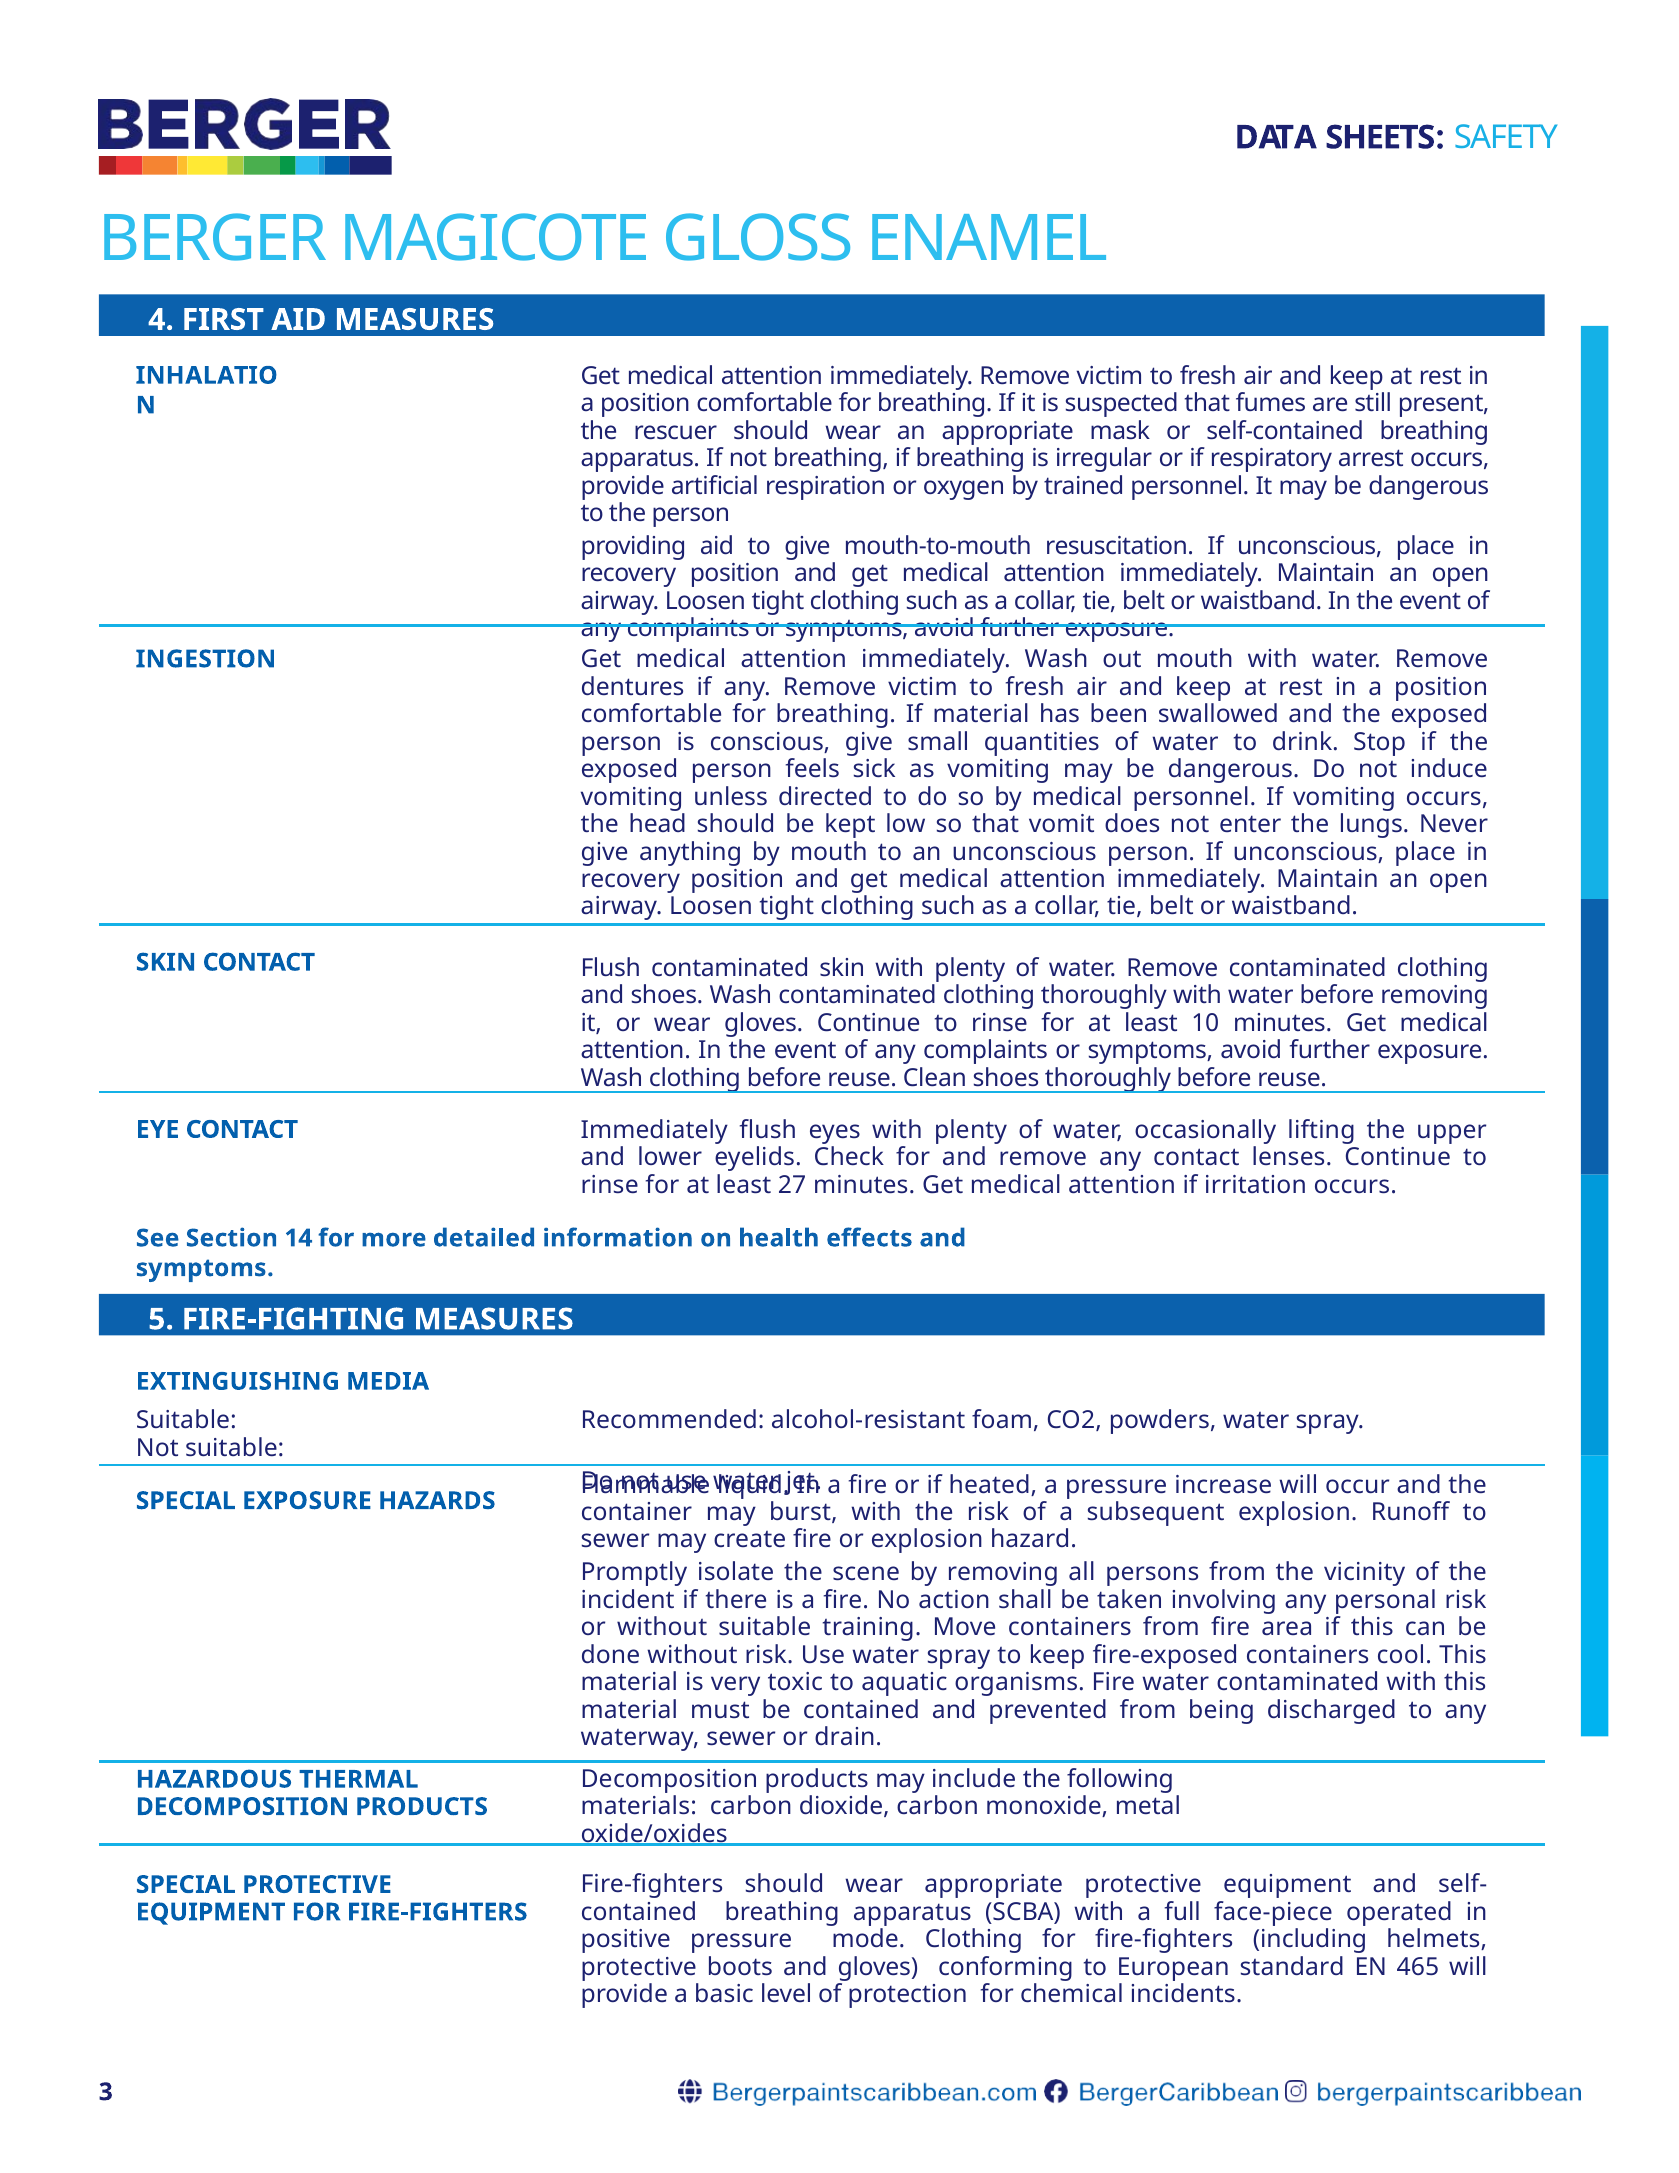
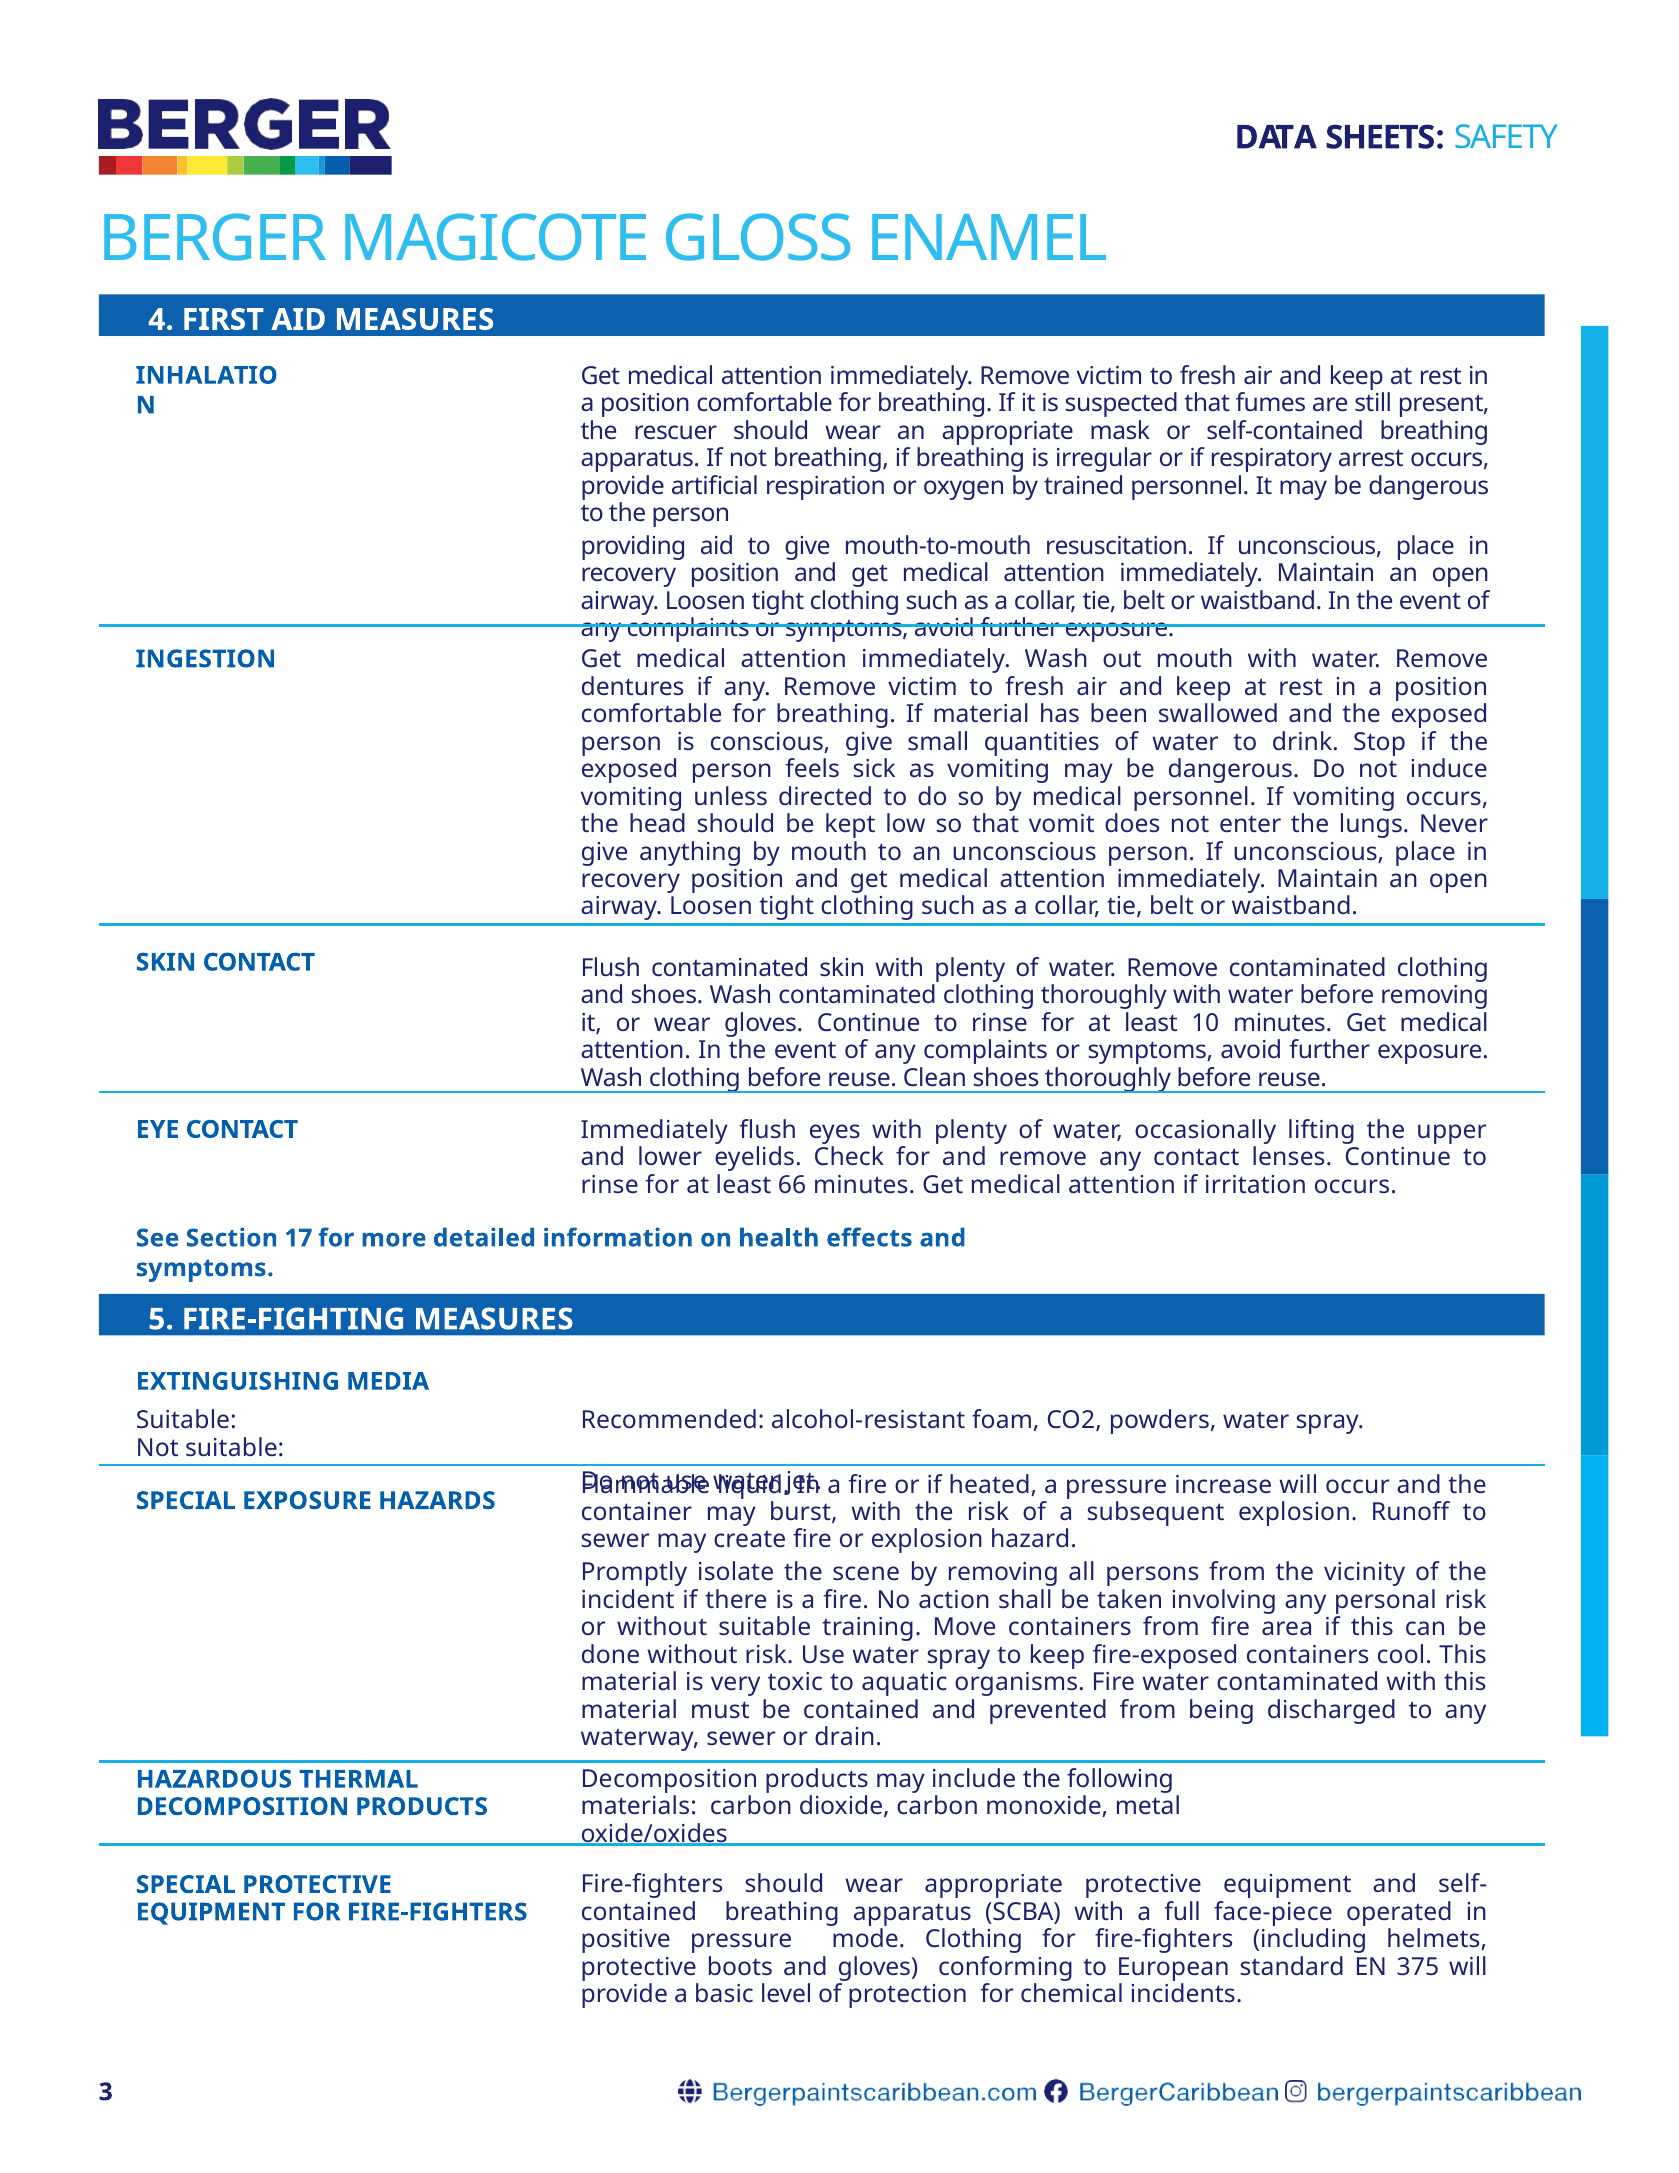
27: 27 -> 66
14: 14 -> 17
465: 465 -> 375
